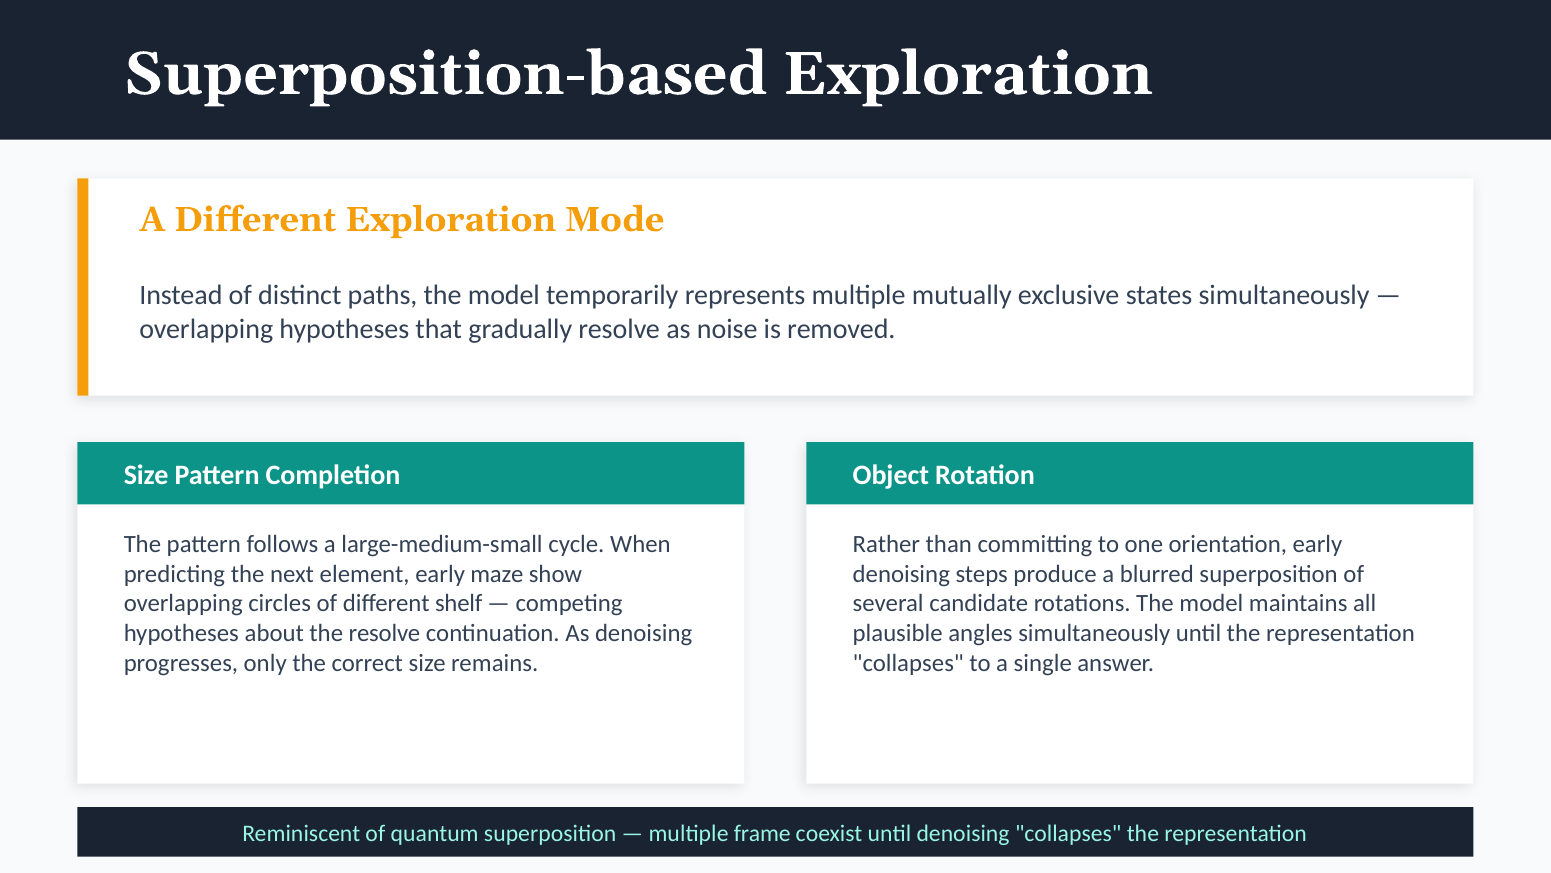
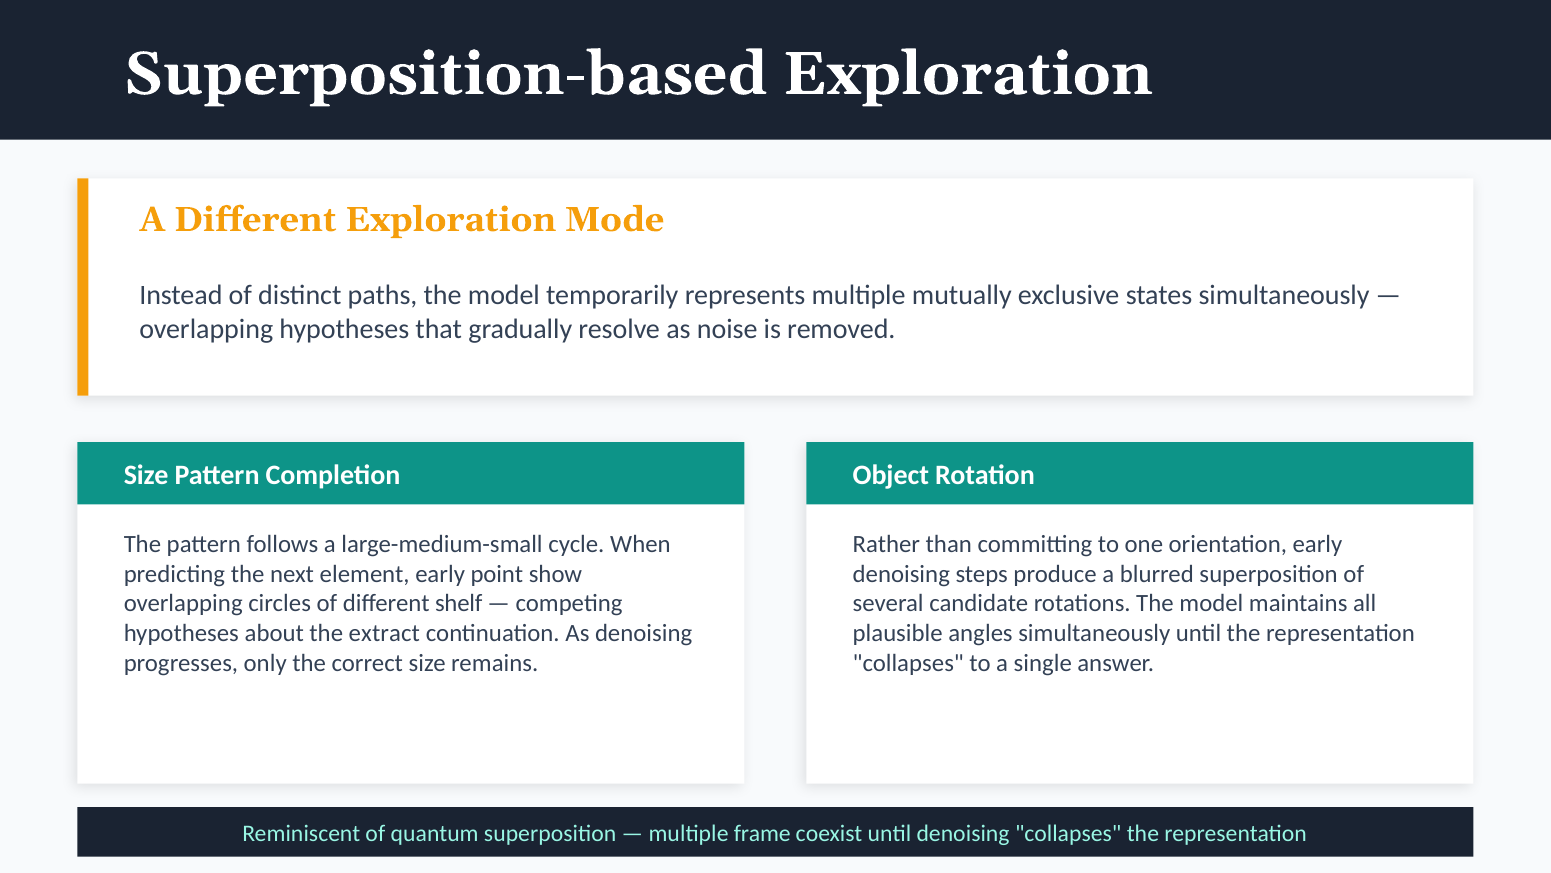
maze: maze -> point
the resolve: resolve -> extract
